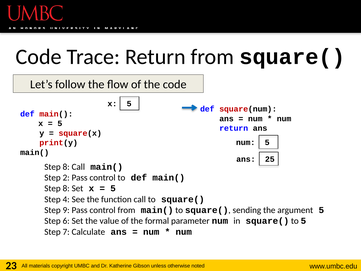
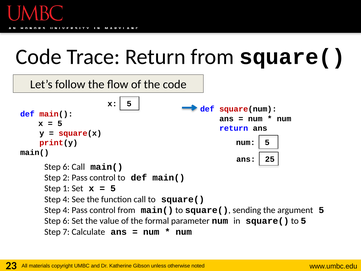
8 at (66, 167): 8 -> 6
8 at (66, 188): 8 -> 1
9 at (66, 210): 9 -> 4
